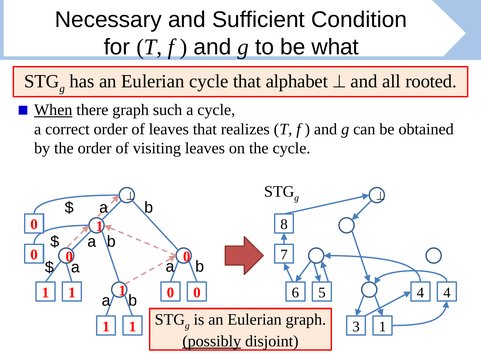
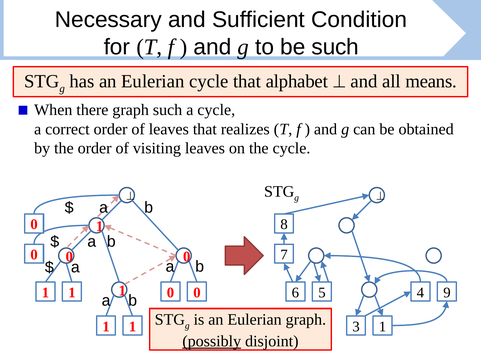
be what: what -> such
rooted: rooted -> means
When underline: present -> none
4 4: 4 -> 9
